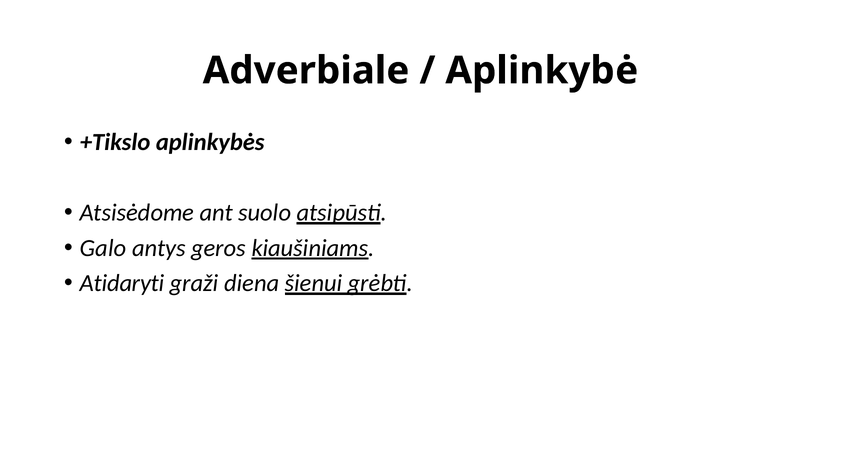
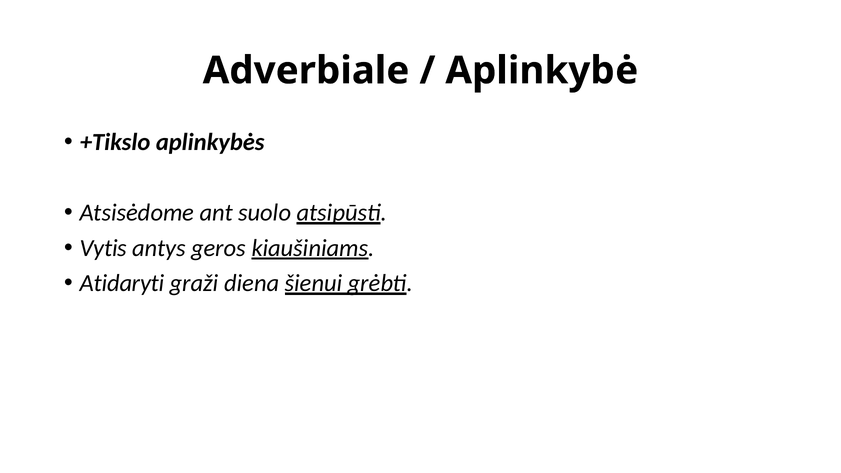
Galo: Galo -> Vytis
